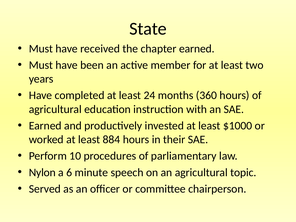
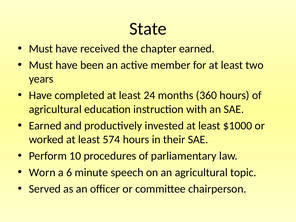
884: 884 -> 574
Nylon: Nylon -> Worn
